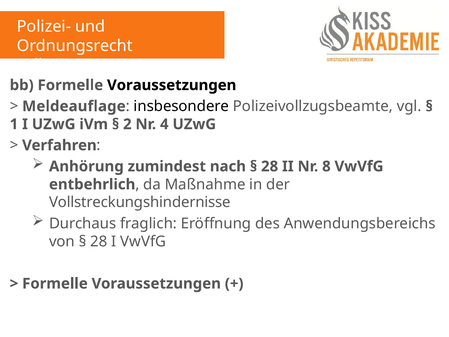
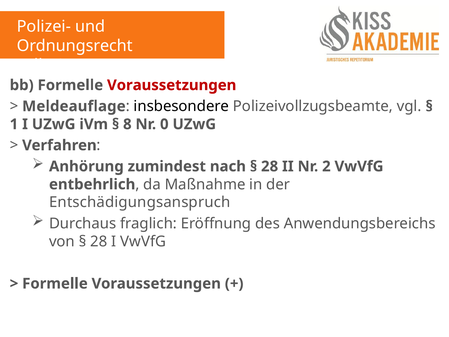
Voraussetzungen at (172, 85) colour: black -> red
2: 2 -> 8
4: 4 -> 0
8: 8 -> 2
Vollstreckungshindernisse: Vollstreckungshindernisse -> Entschädigungsanspruch
